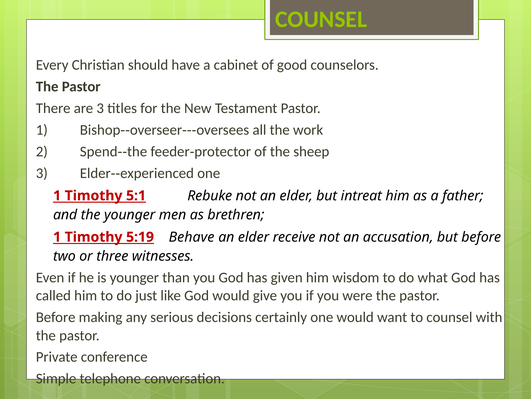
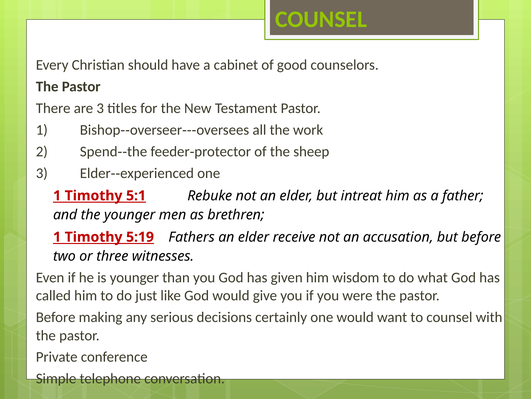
Behave: Behave -> Fathers
